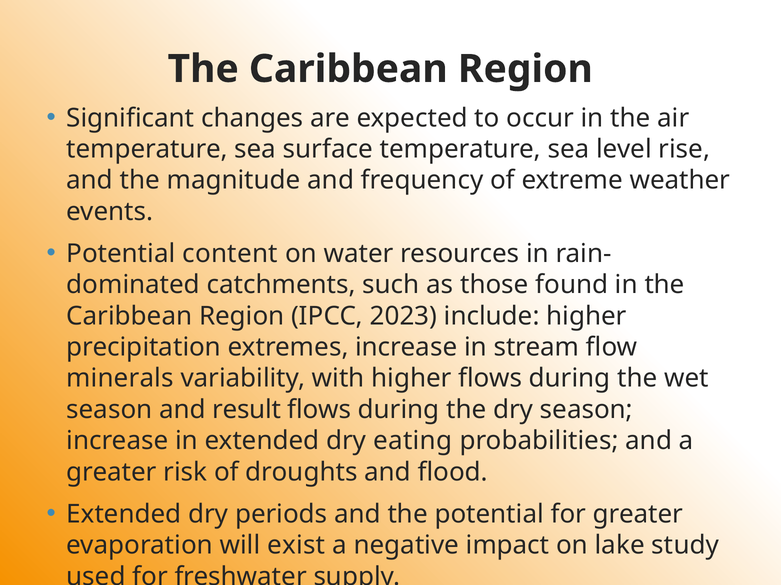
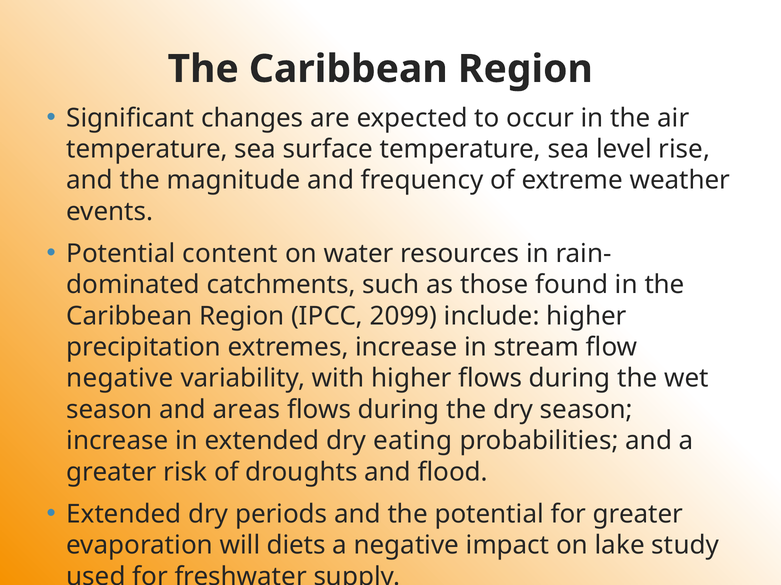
2023: 2023 -> 2099
minerals at (120, 379): minerals -> negative
result: result -> areas
exist: exist -> diets
